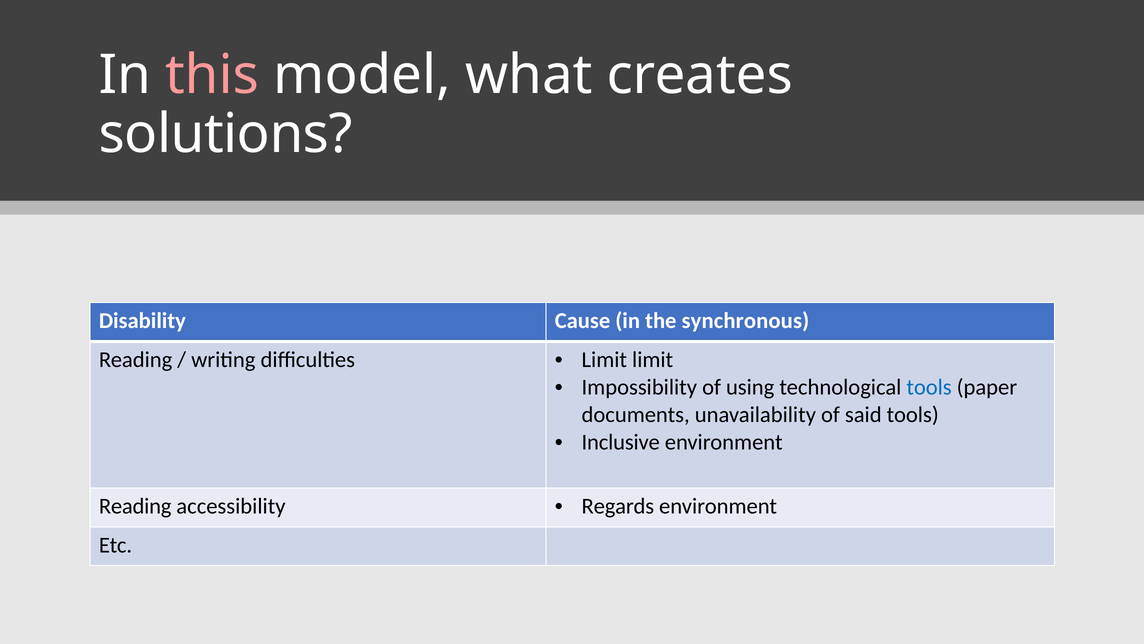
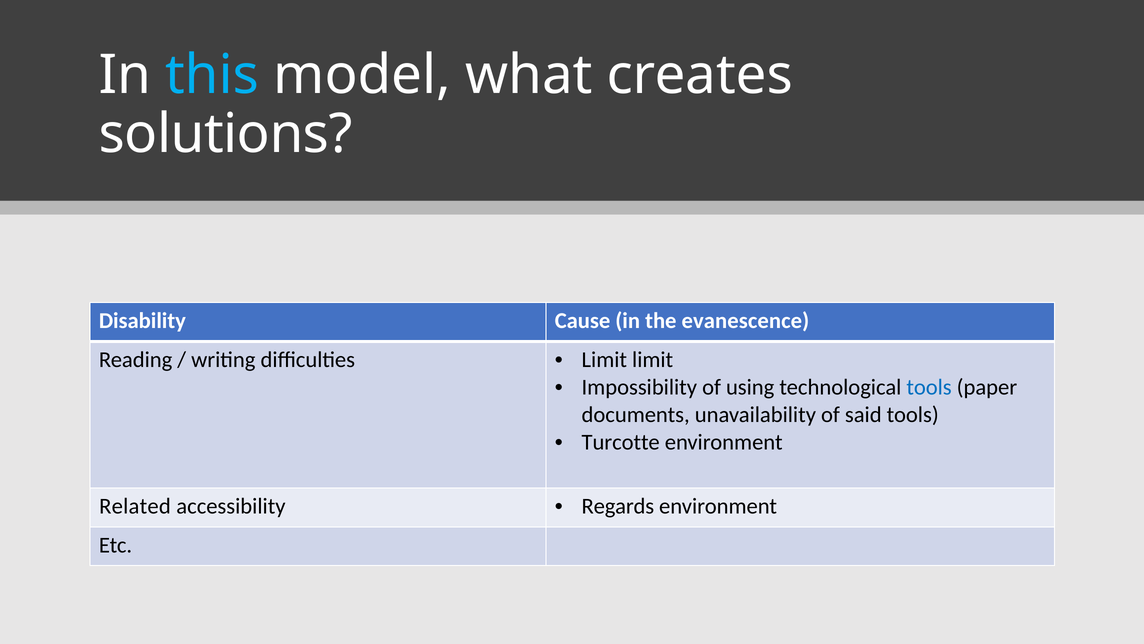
this colour: pink -> light blue
synchronous: synchronous -> evanescence
Inclusive: Inclusive -> Turcotte
Reading at (135, 506): Reading -> Related
